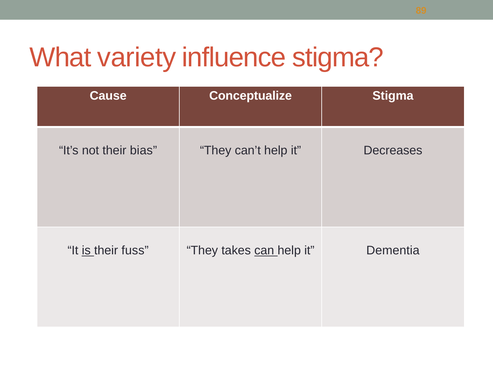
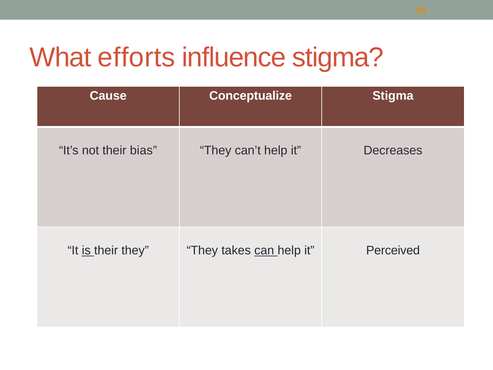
variety: variety -> efforts
their fuss: fuss -> they
Dementia: Dementia -> Perceived
